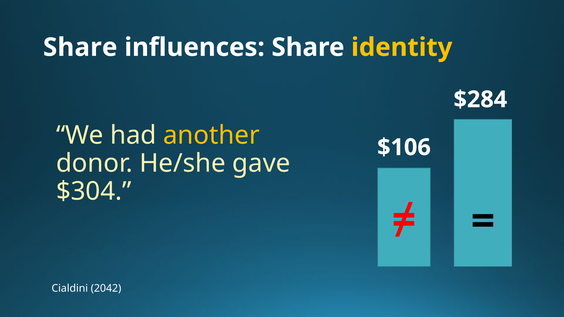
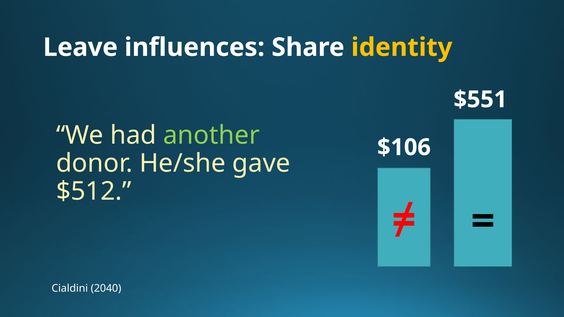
Share at (80, 47): Share -> Leave
$284: $284 -> $551
another colour: yellow -> light green
$304: $304 -> $512
2042: 2042 -> 2040
